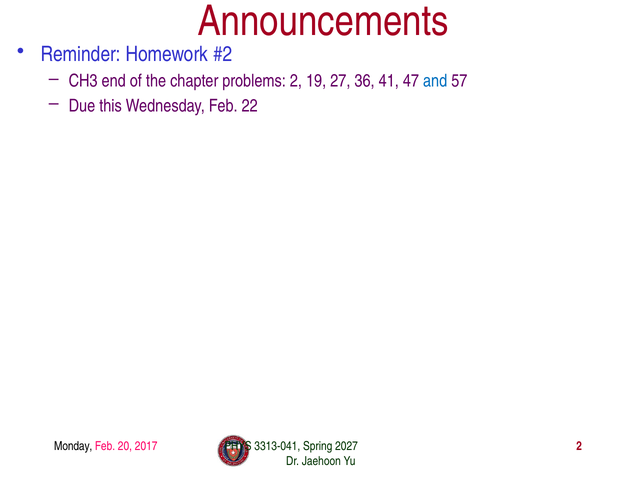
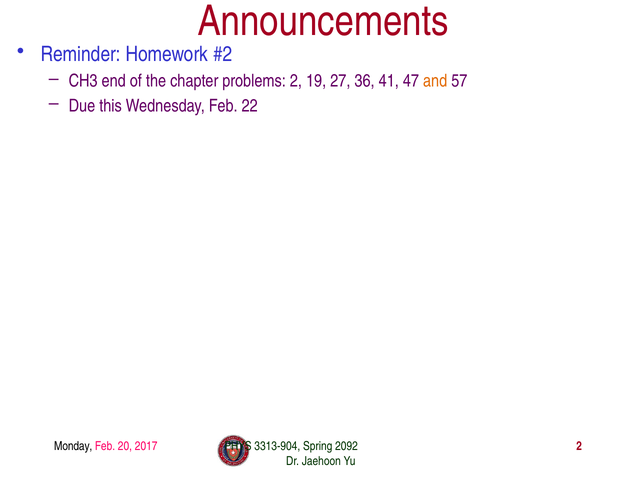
and colour: blue -> orange
3313-041: 3313-041 -> 3313-904
2027: 2027 -> 2092
